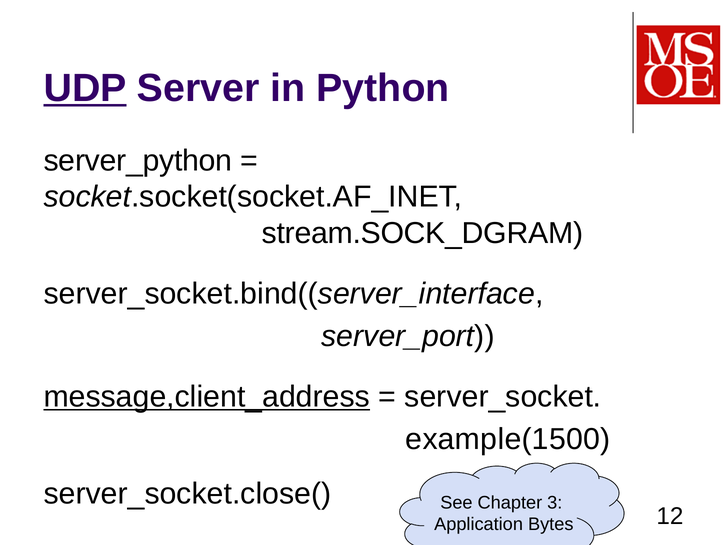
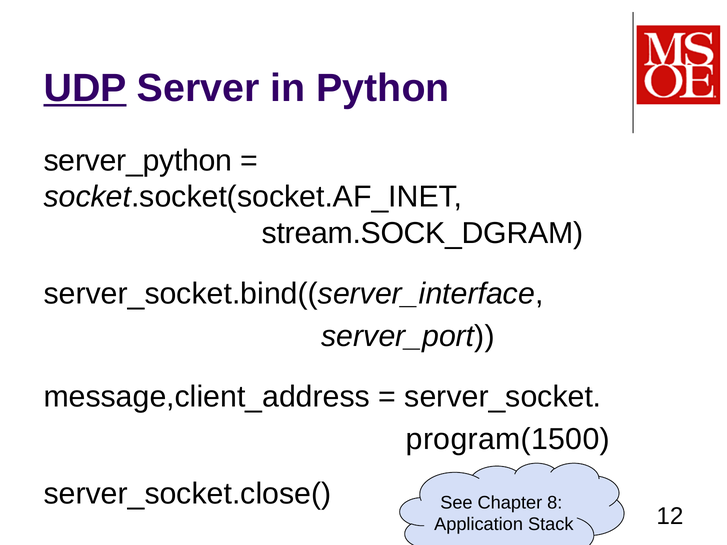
message,client_address underline: present -> none
example(1500: example(1500 -> program(1500
3: 3 -> 8
Bytes: Bytes -> Stack
